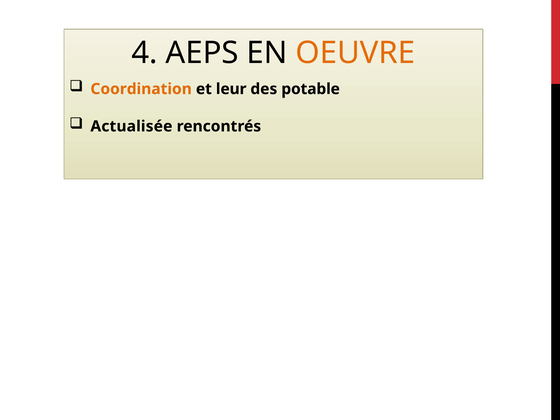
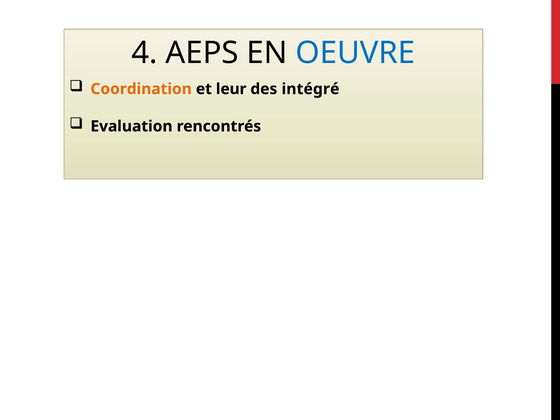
OEUVRE colour: orange -> blue
potable: potable -> intégré
Actualisée: Actualisée -> Evaluation
